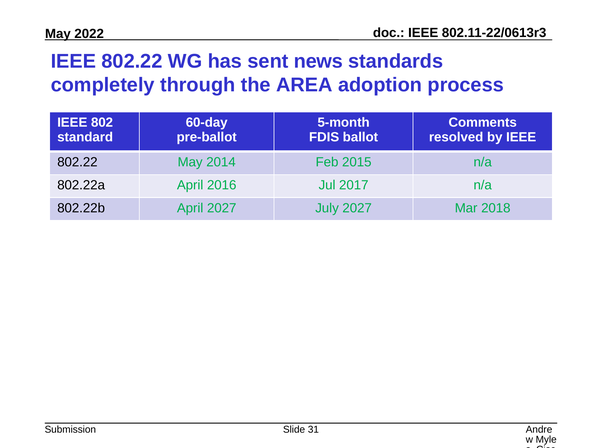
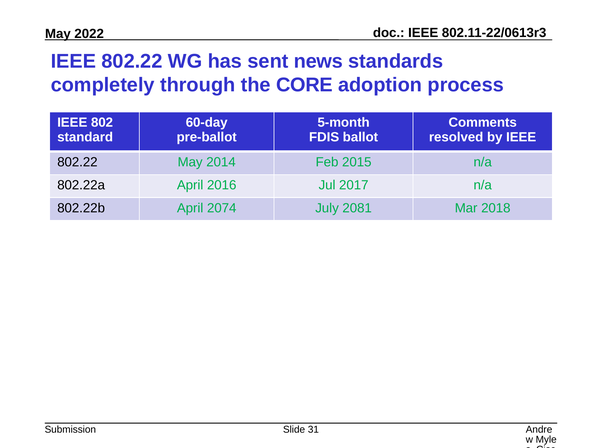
AREA: AREA -> CORE
April 2027: 2027 -> 2074
July 2027: 2027 -> 2081
